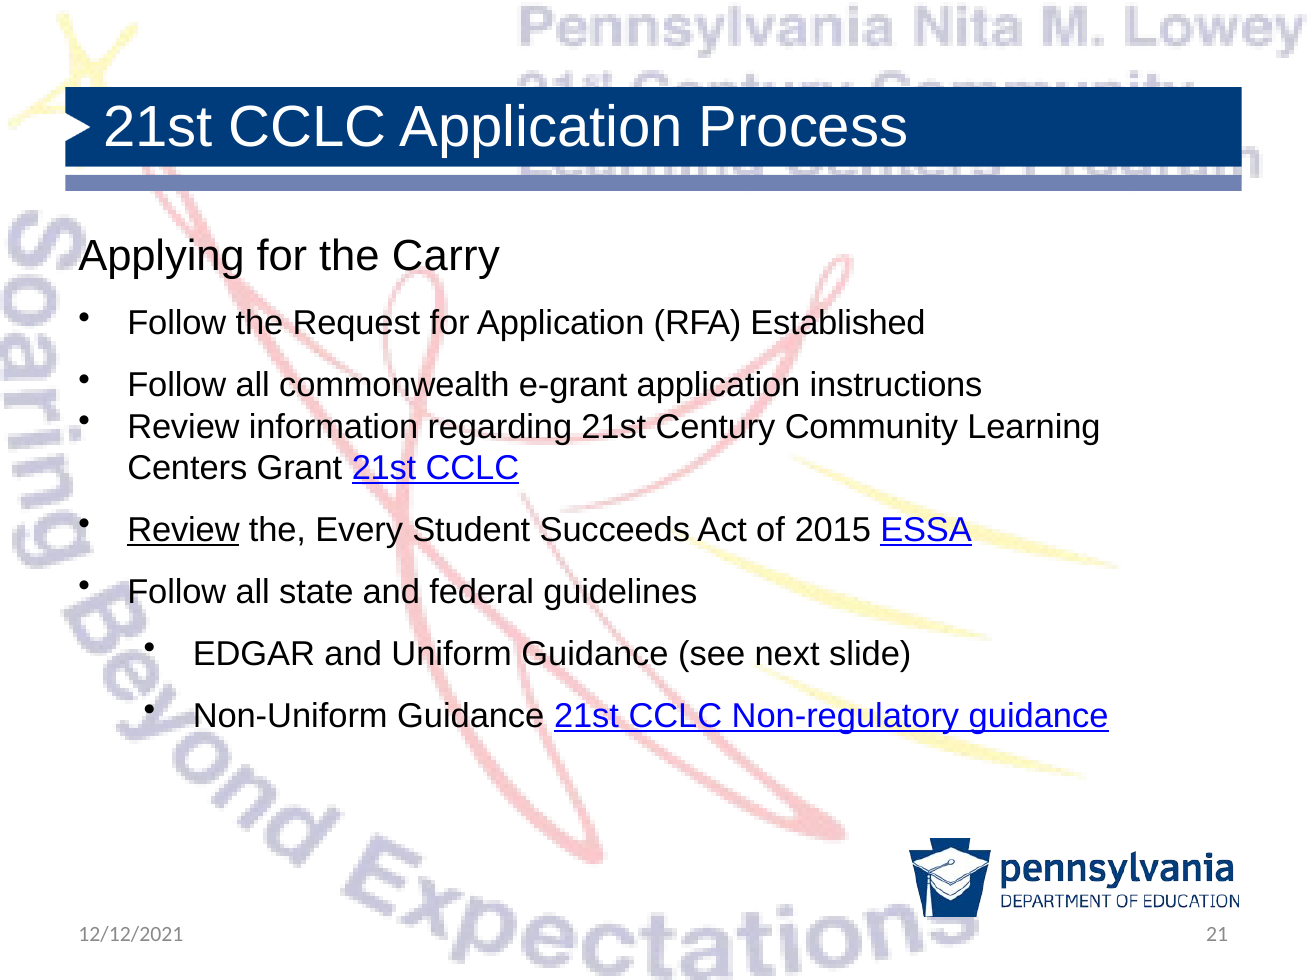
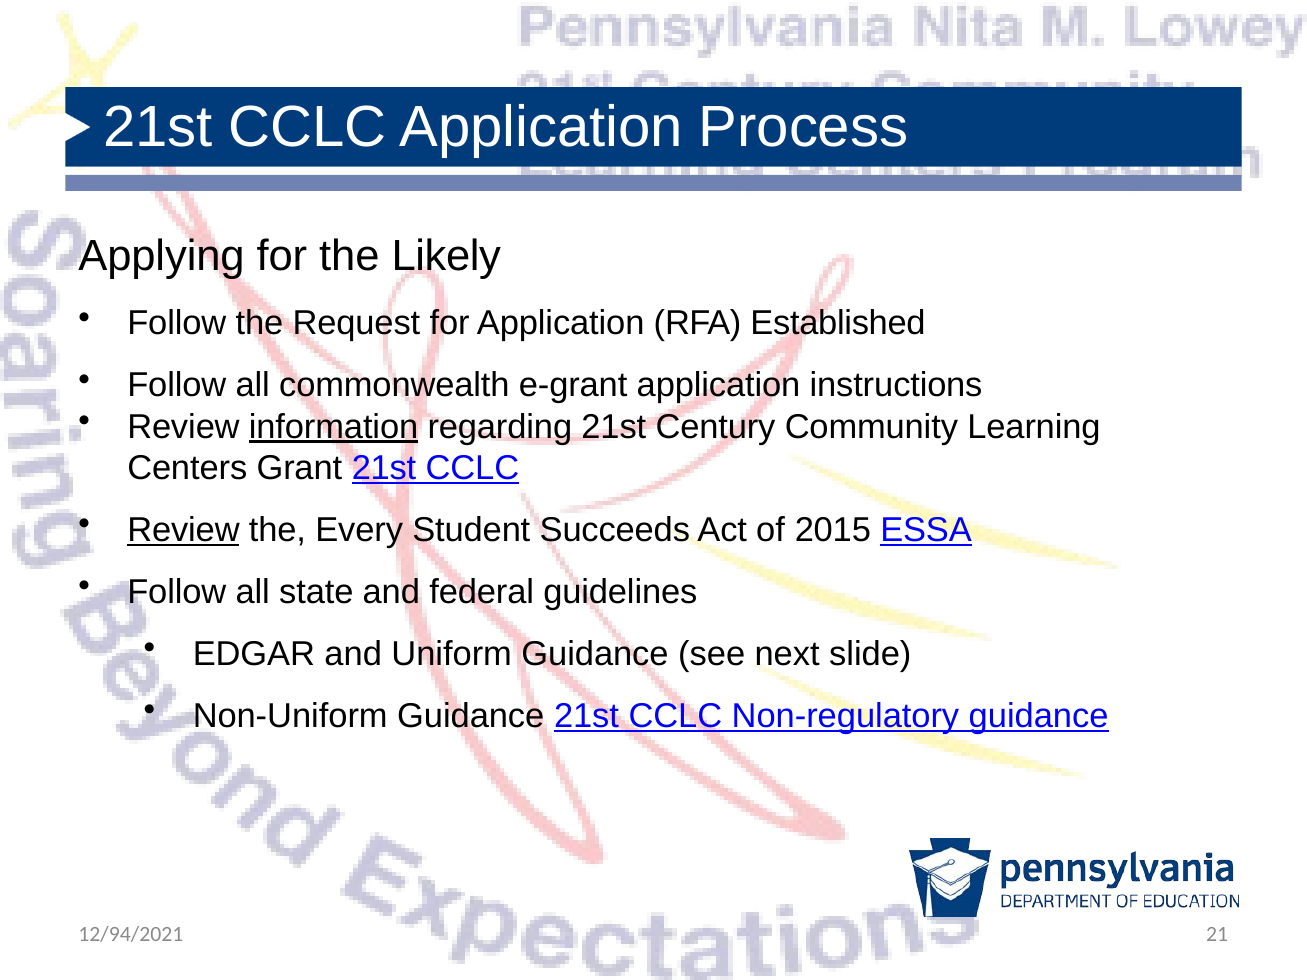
Carry: Carry -> Likely
information underline: none -> present
12/12/2021: 12/12/2021 -> 12/94/2021
